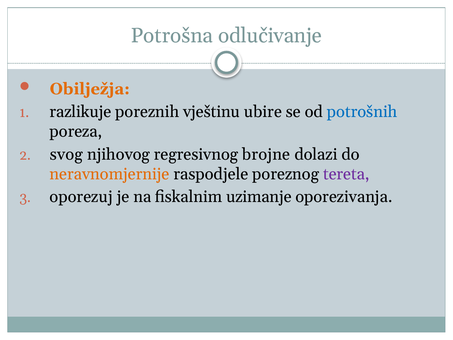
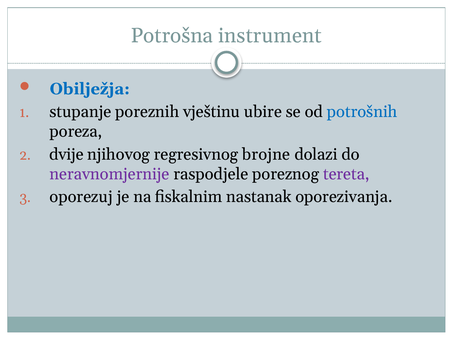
odlučivanje: odlučivanje -> instrument
Obilježja colour: orange -> blue
razlikuje: razlikuje -> stupanje
svog: svog -> dvije
neravnomjernije colour: orange -> purple
uzimanje: uzimanje -> nastanak
